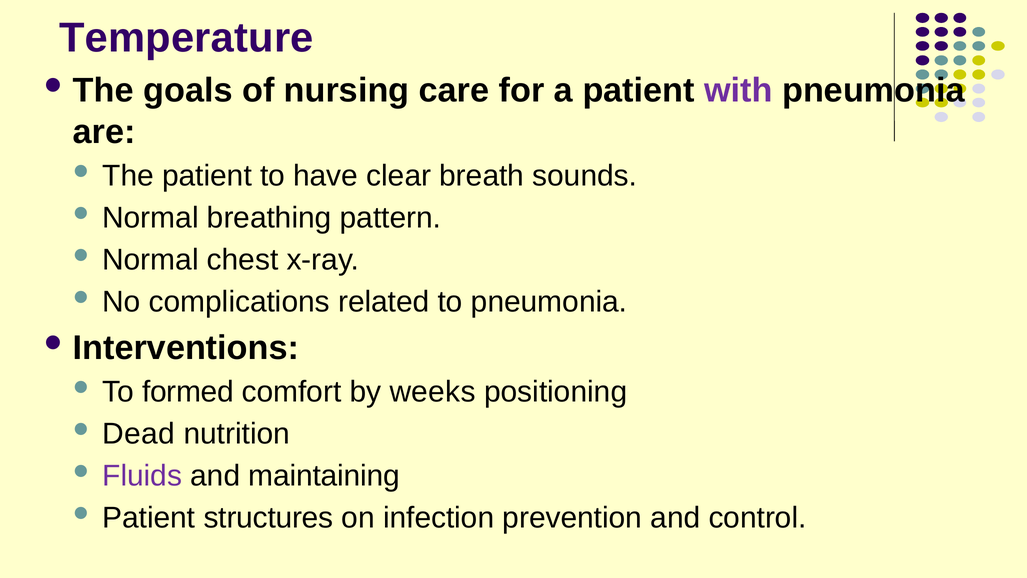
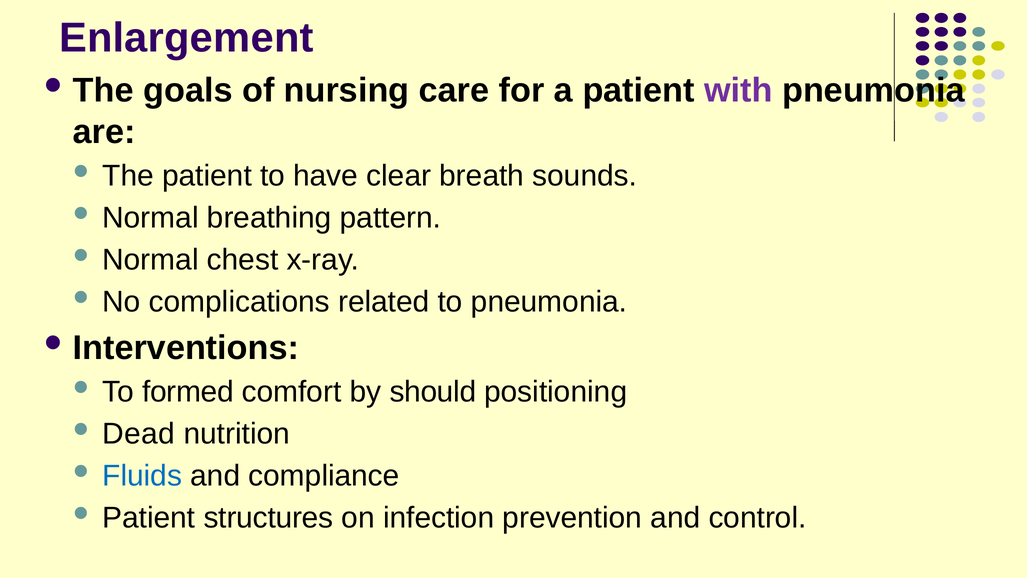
Temperature: Temperature -> Enlargement
weeks: weeks -> should
Fluids colour: purple -> blue
maintaining: maintaining -> compliance
